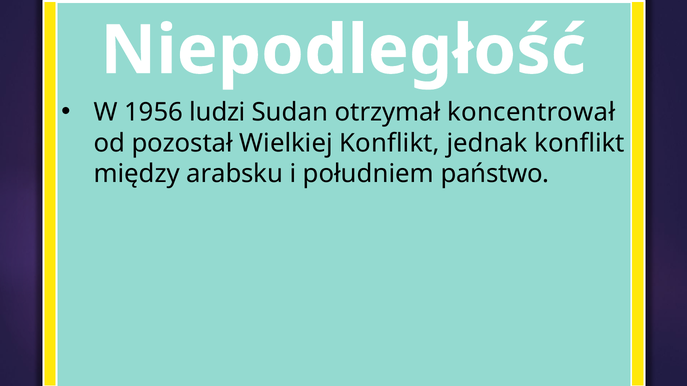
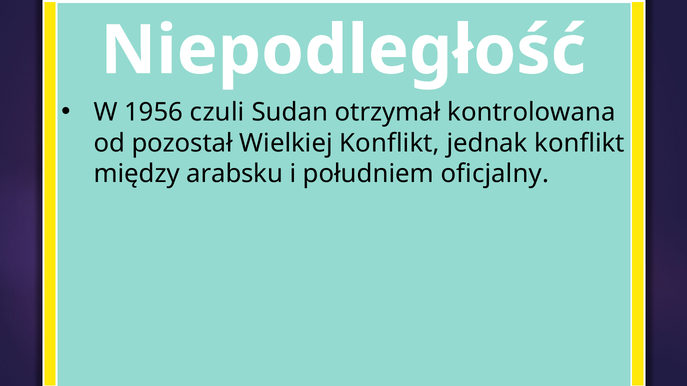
ludzi: ludzi -> czuli
koncentrował: koncentrował -> kontrolowana
państwo: państwo -> oficjalny
